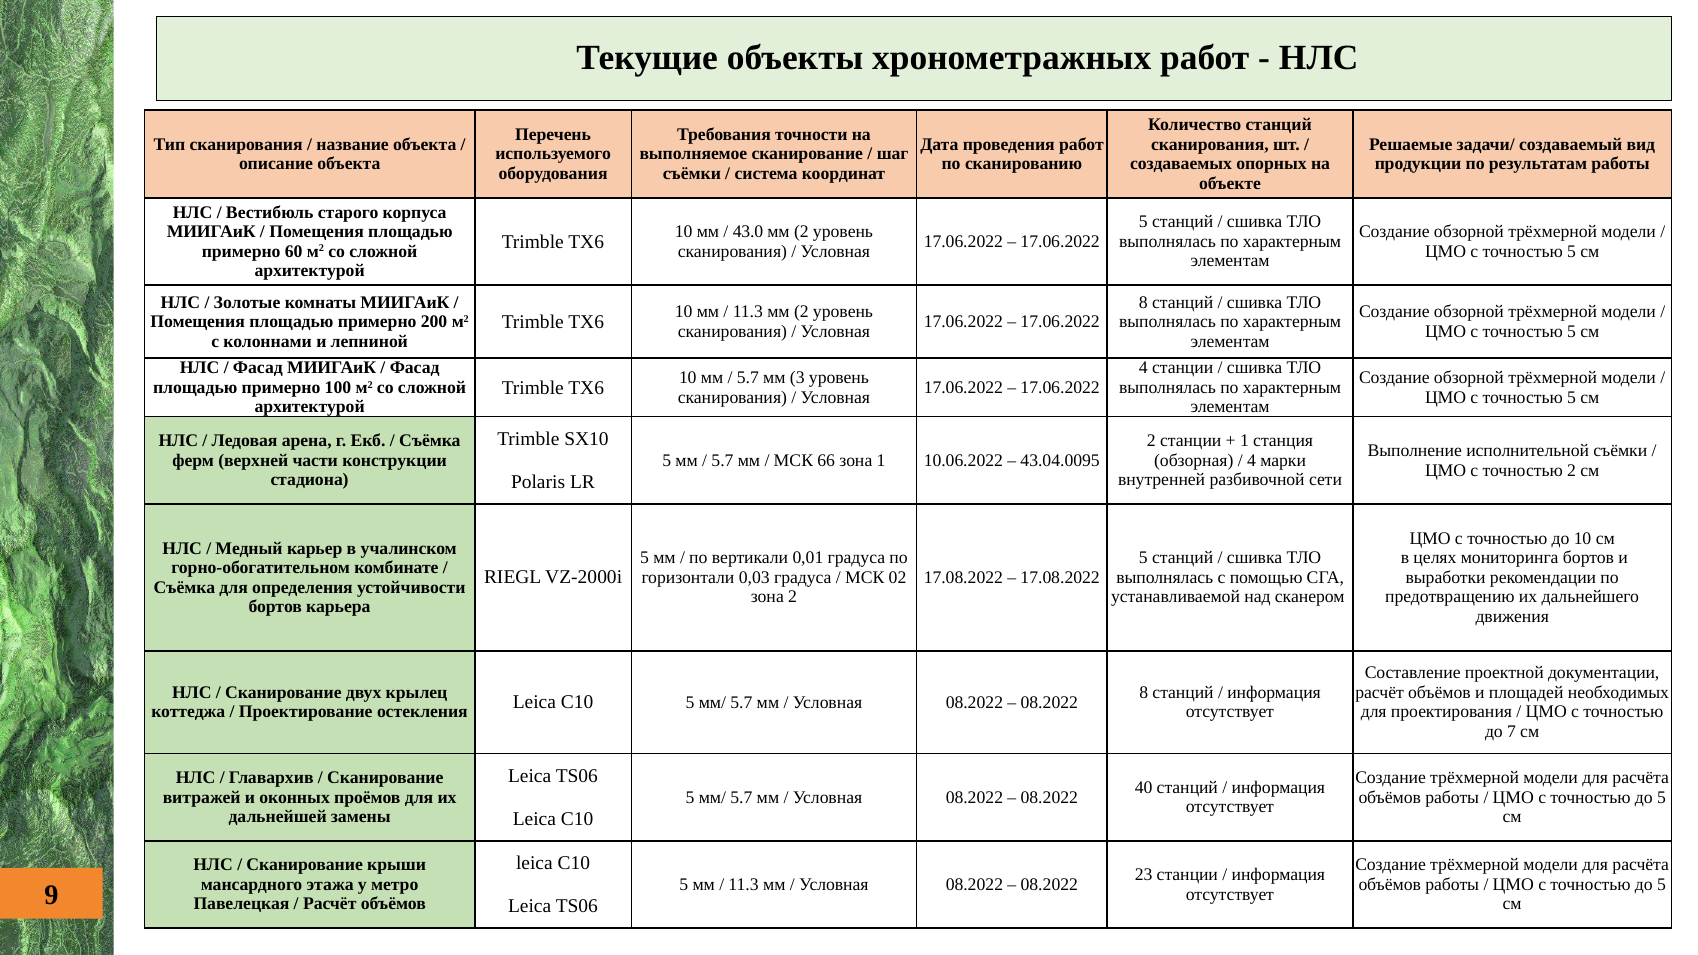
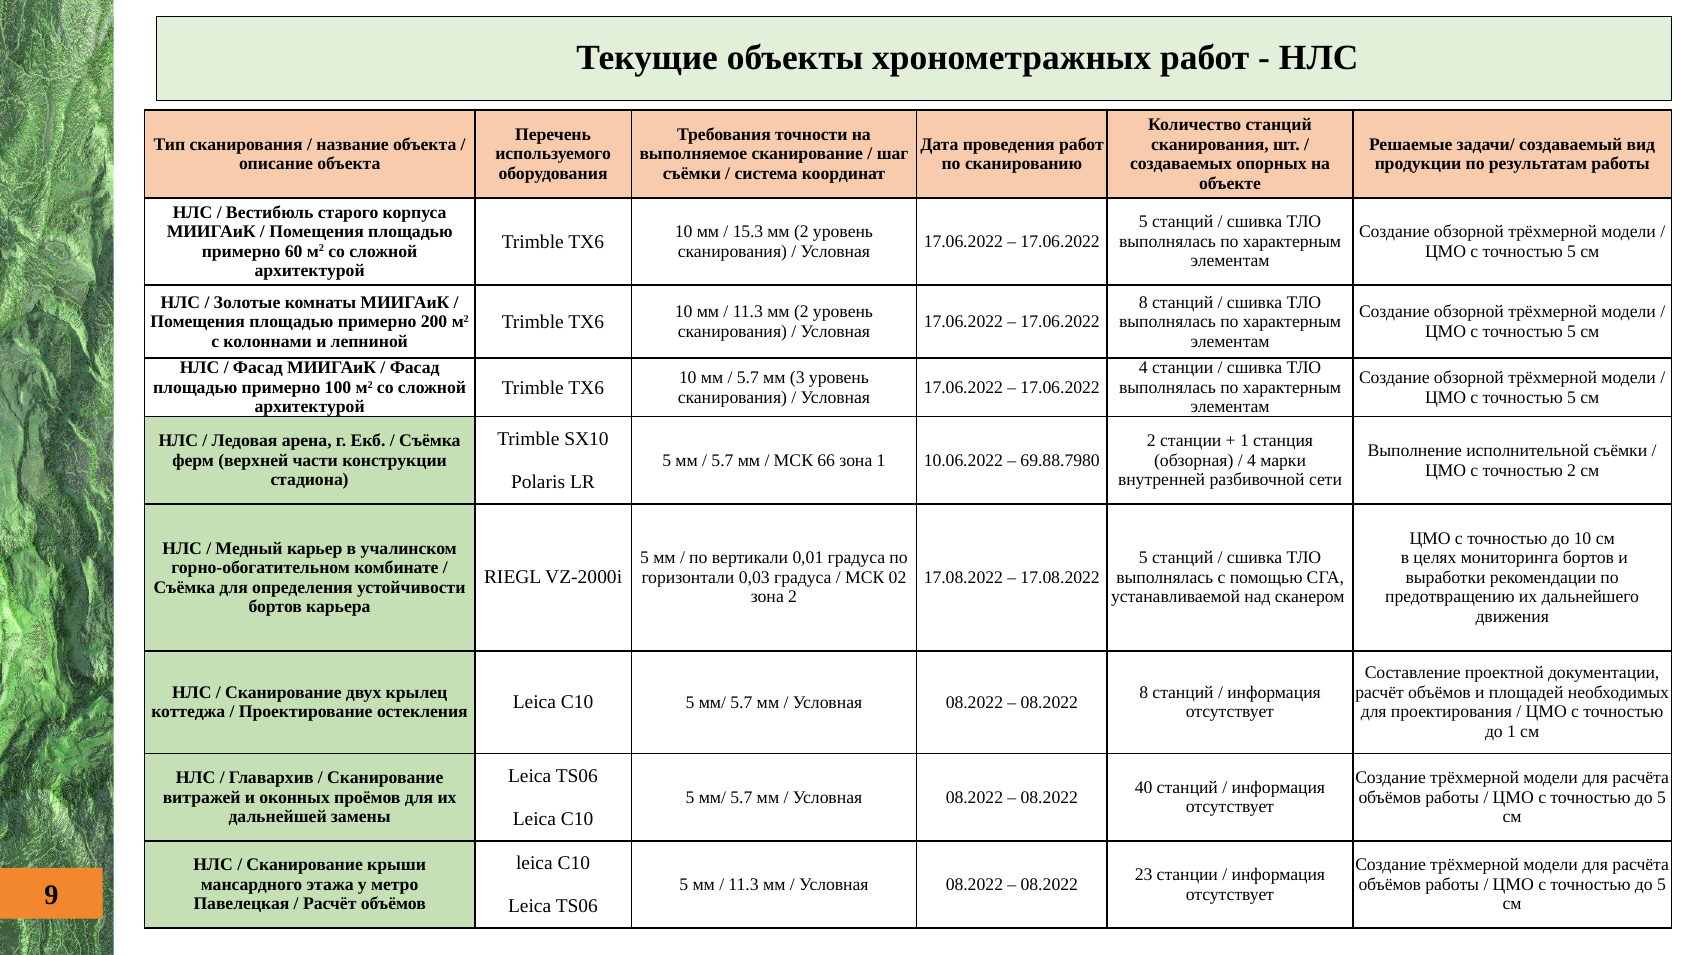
43.0: 43.0 -> 15.3
43.04.0095: 43.04.0095 -> 69.88.7980
до 7: 7 -> 1
